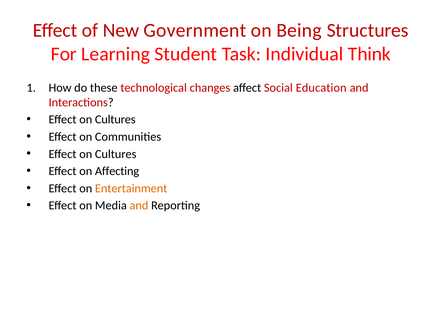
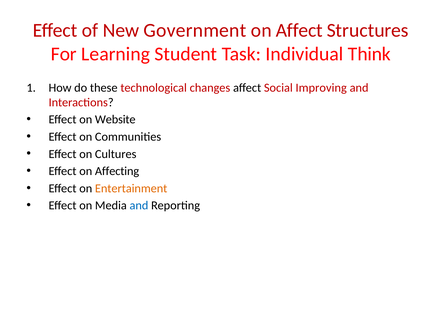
on Being: Being -> Affect
Education: Education -> Improving
Cultures at (115, 120): Cultures -> Website
and at (139, 206) colour: orange -> blue
